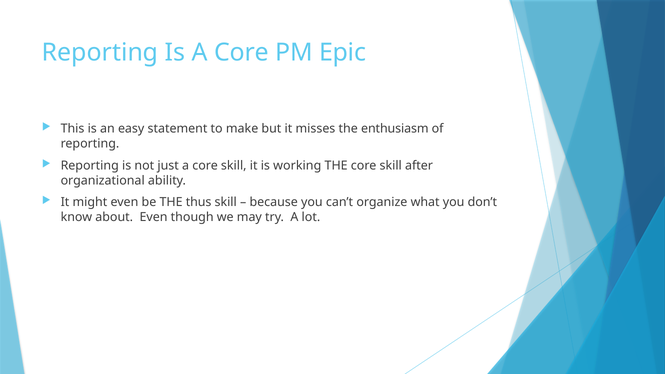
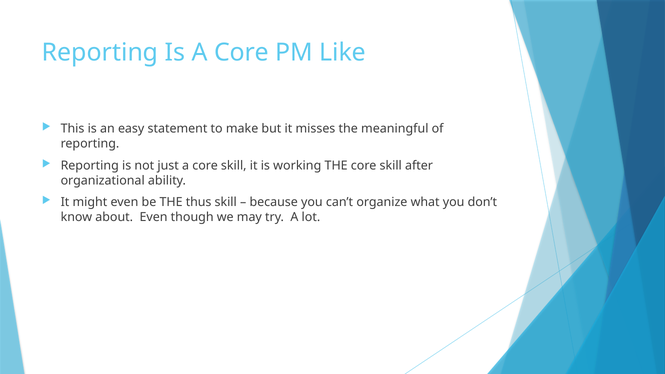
Epic: Epic -> Like
enthusiasm: enthusiasm -> meaningful
